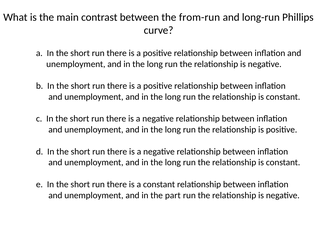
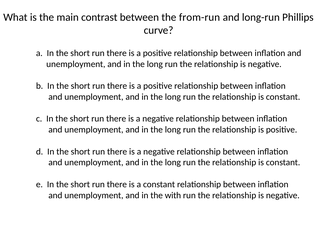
part: part -> with
